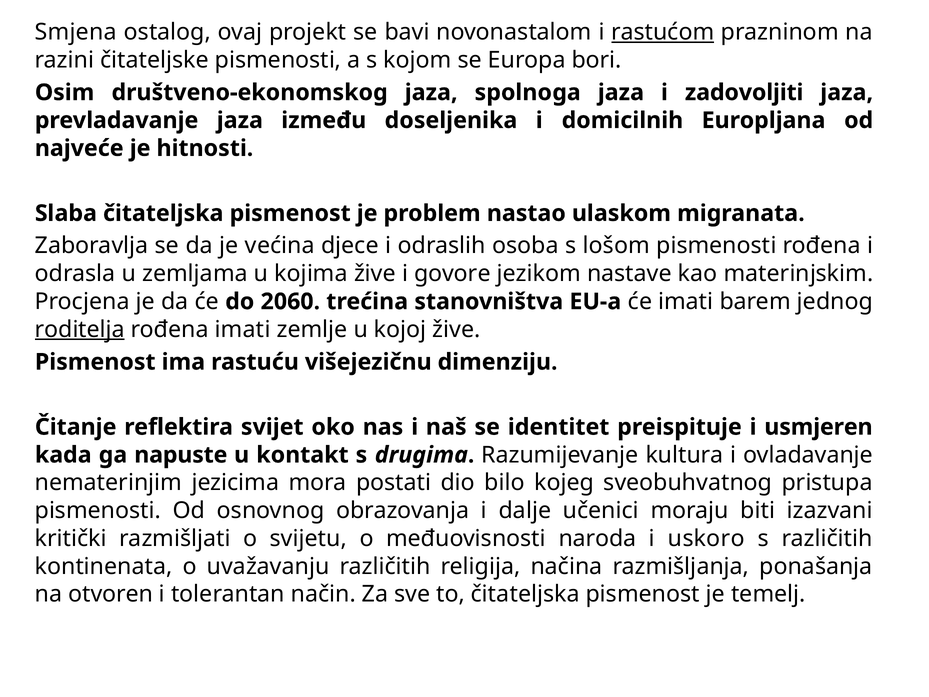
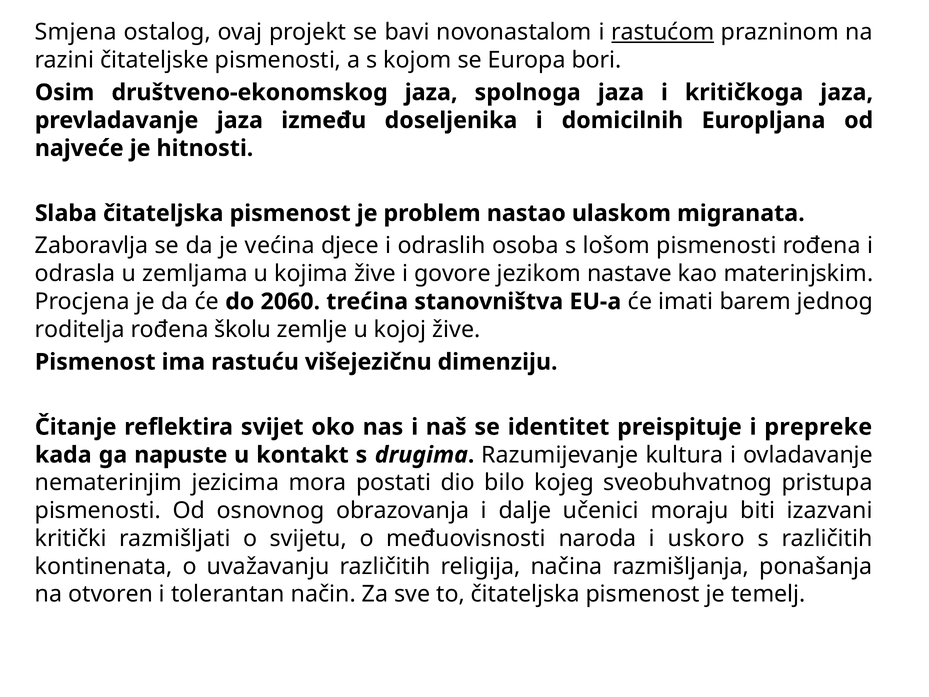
zadovoljiti: zadovoljiti -> kritičkoga
roditelja underline: present -> none
rođena imati: imati -> školu
usmjeren: usmjeren -> prepreke
